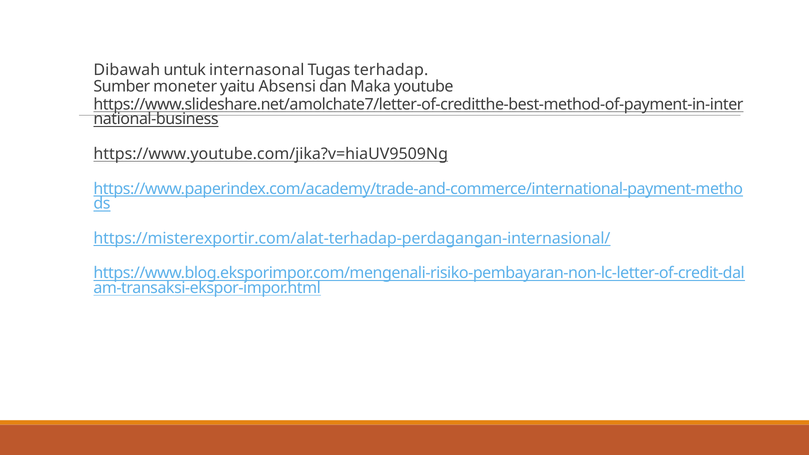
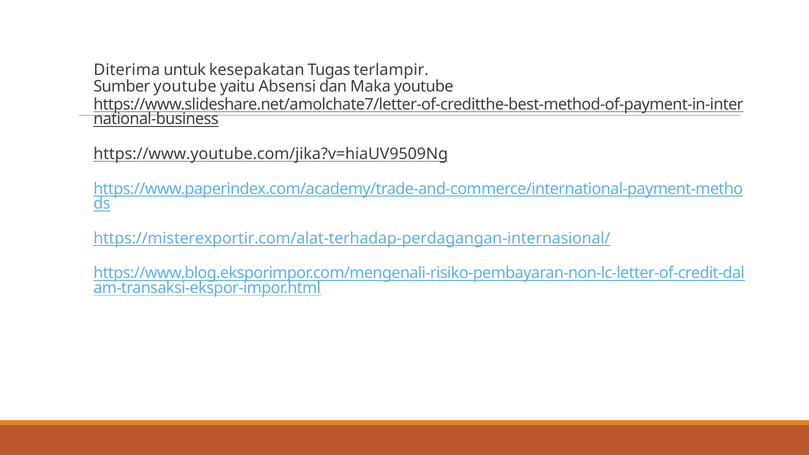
Dibawah: Dibawah -> Diterima
internasonal: internasonal -> kesepakatan
terhadap: terhadap -> terlampir
Sumber moneter: moneter -> youtube
